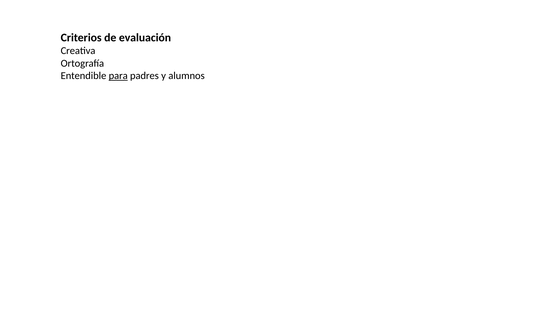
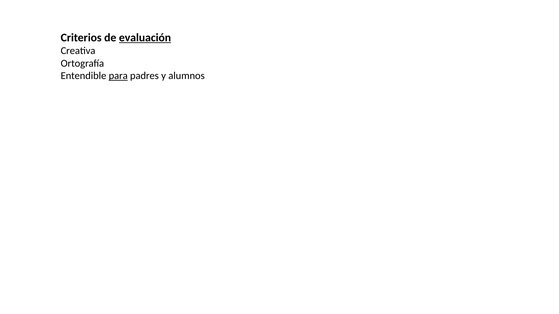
evaluación underline: none -> present
